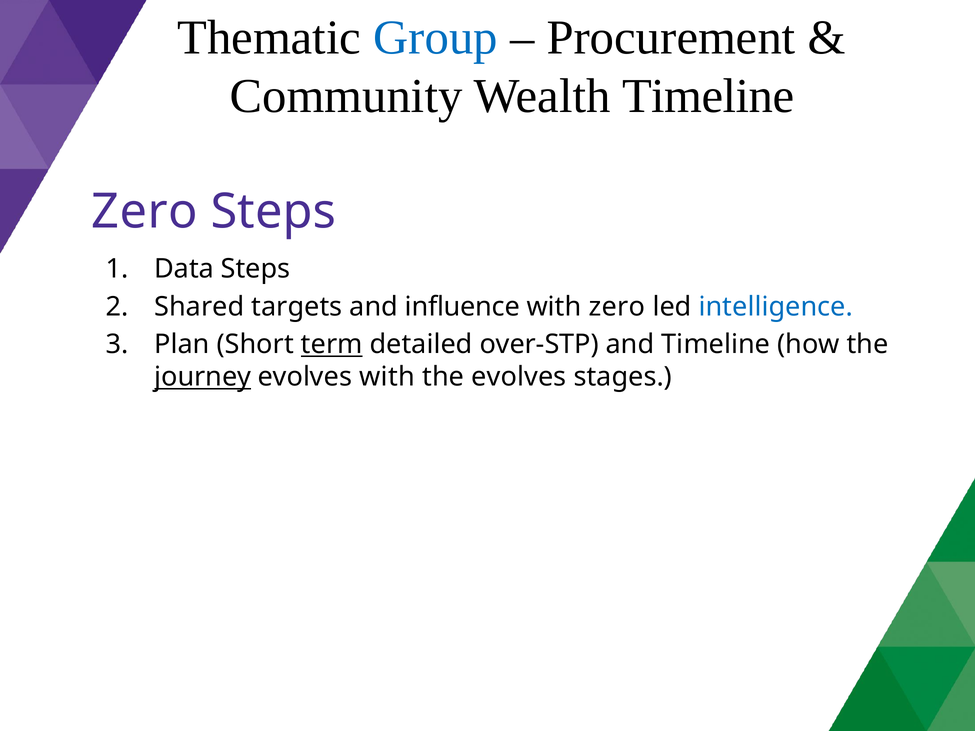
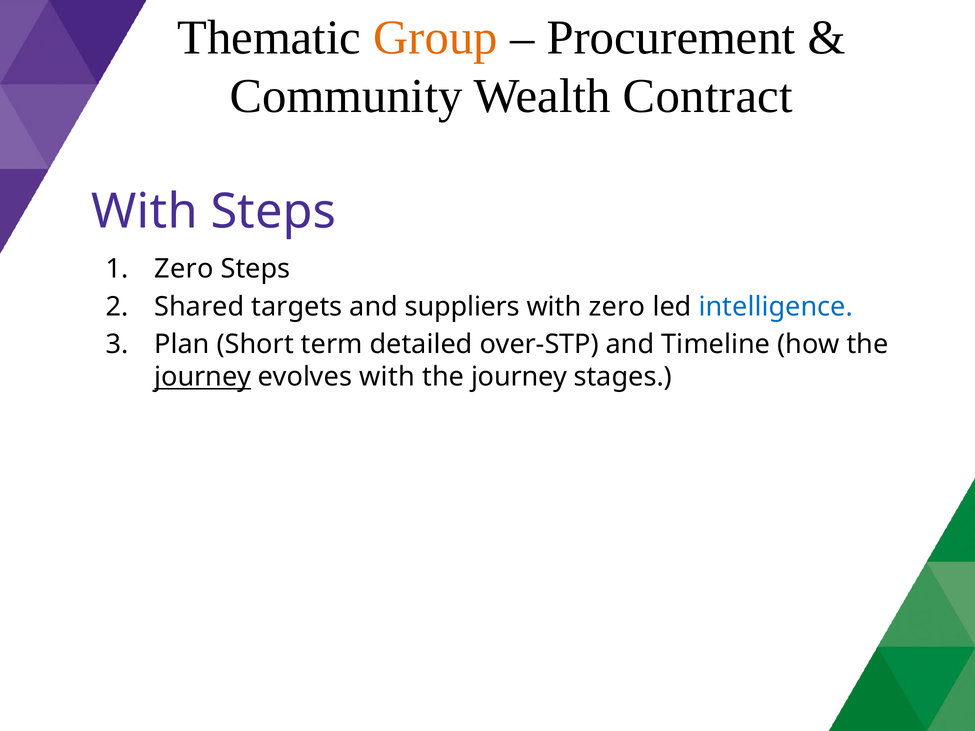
Group colour: blue -> orange
Wealth Timeline: Timeline -> Contract
Zero at (144, 212): Zero -> With
Data at (184, 269): Data -> Zero
influence: influence -> suppliers
term underline: present -> none
evolves at (519, 377): evolves -> journey
